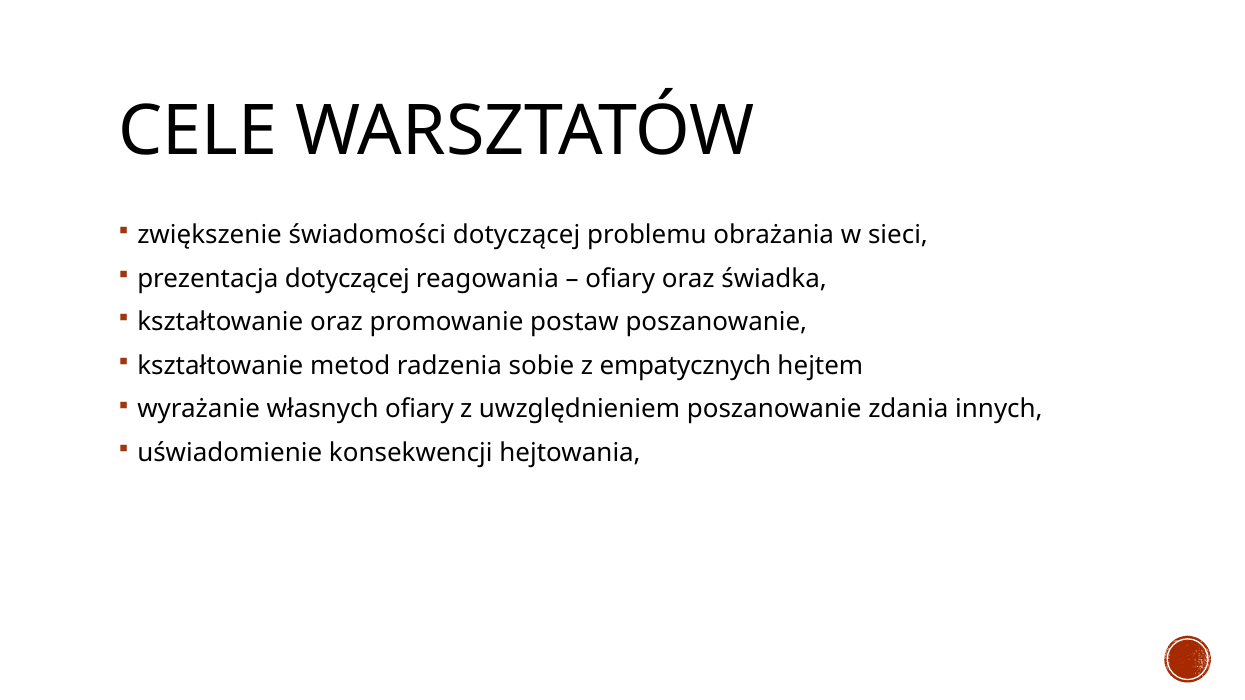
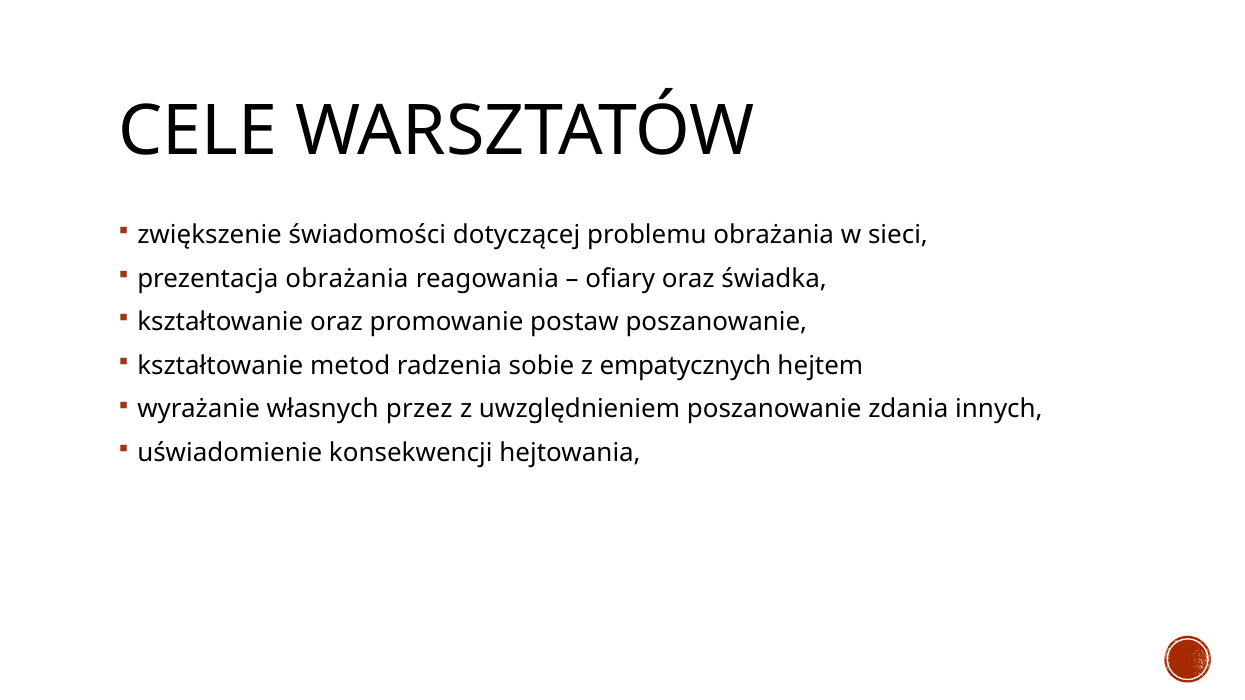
prezentacja dotyczącej: dotyczącej -> obrażania
własnych ofiary: ofiary -> przez
